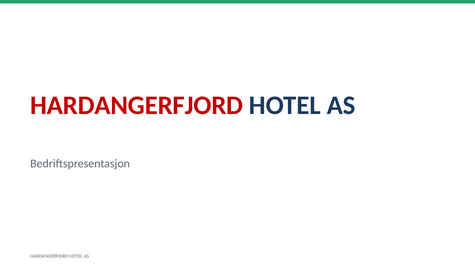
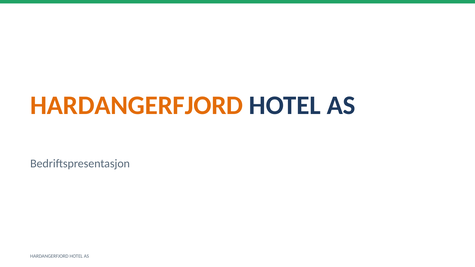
HARDANGERFJORD at (137, 105) colour: red -> orange
